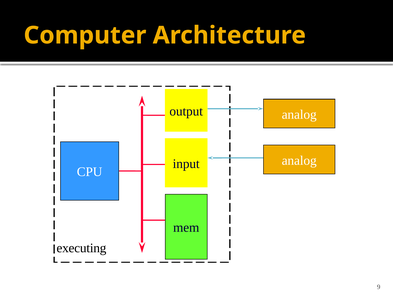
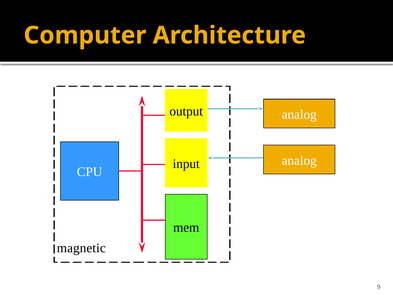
executing: executing -> magnetic
